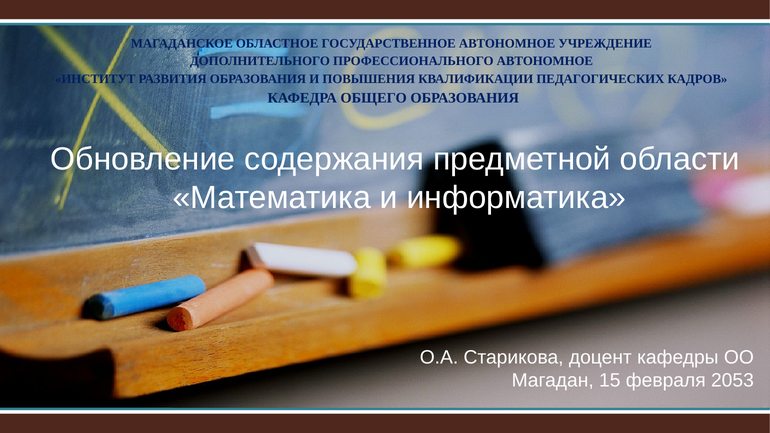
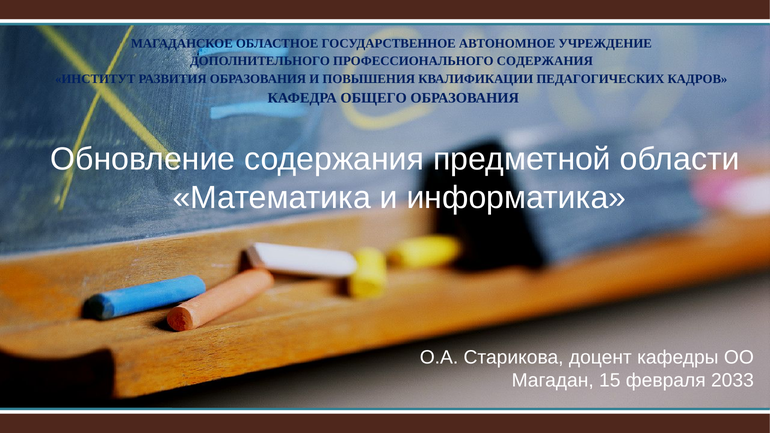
ПРОФЕССИОНАЛЬНОГО АВТОНОМНОЕ: АВТОНОМНОЕ -> СОДЕРЖАНИЯ
2053: 2053 -> 2033
